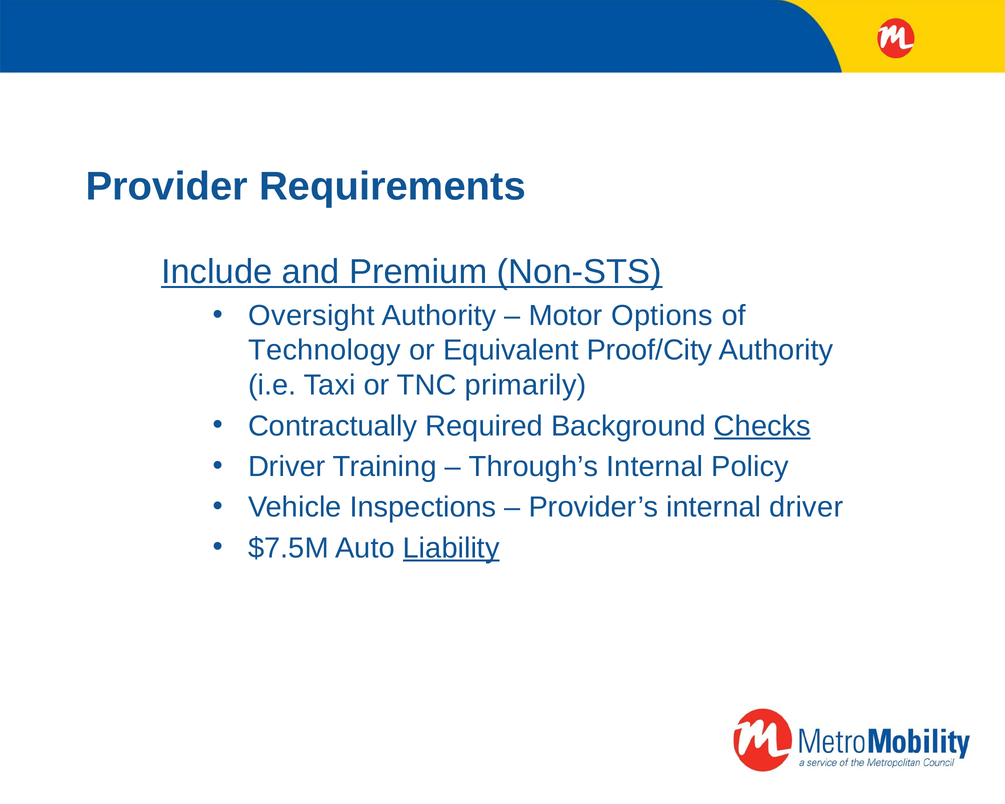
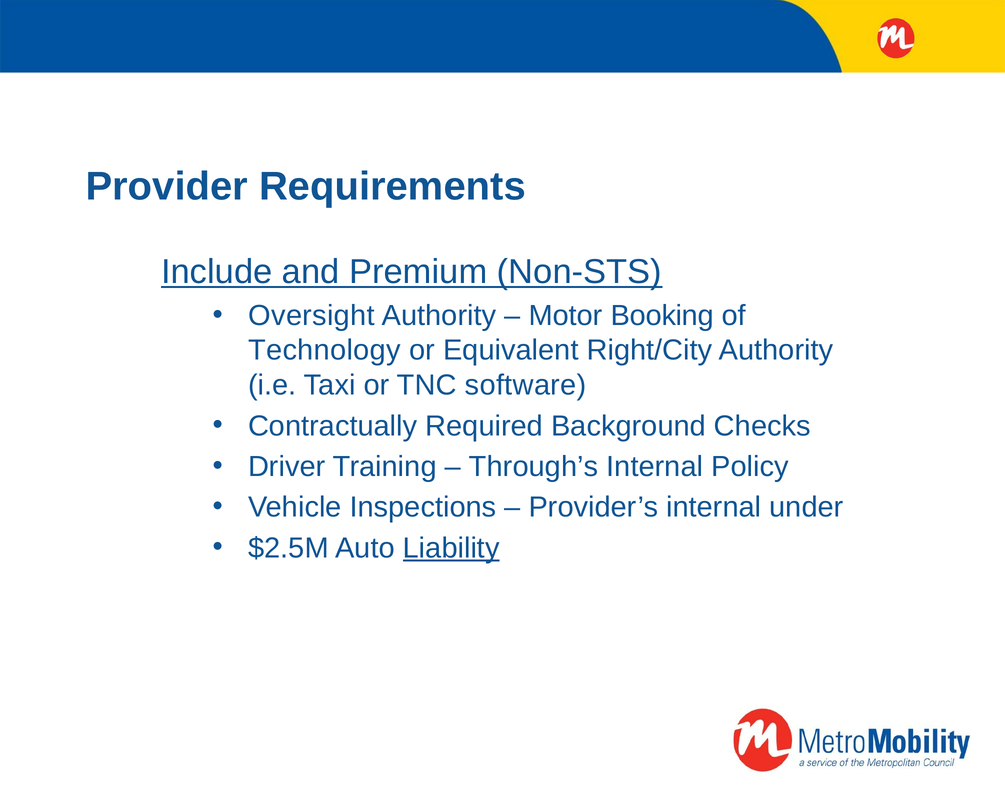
Options: Options -> Booking
Proof/City: Proof/City -> Right/City
primarily: primarily -> software
Checks underline: present -> none
internal driver: driver -> under
$7.5M: $7.5M -> $2.5M
